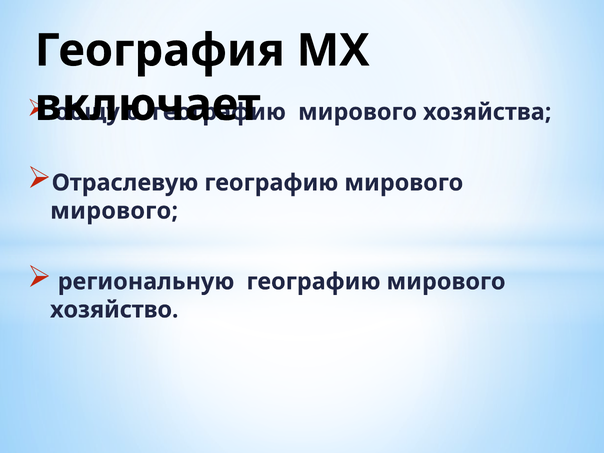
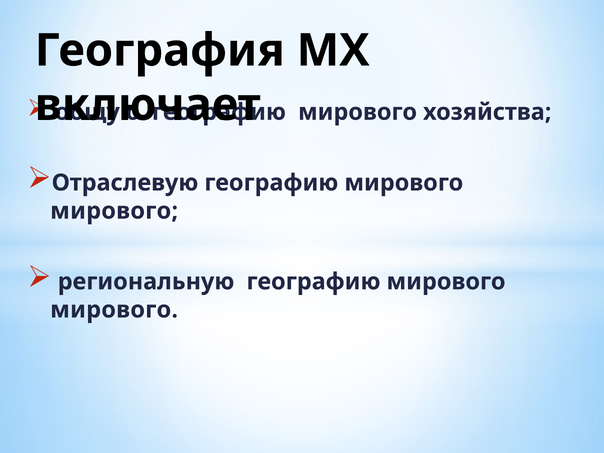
хозяйство at (114, 310): хозяйство -> мирового
